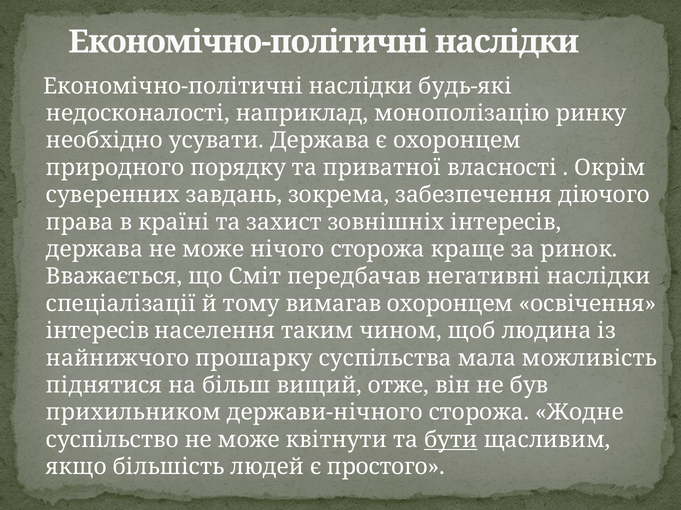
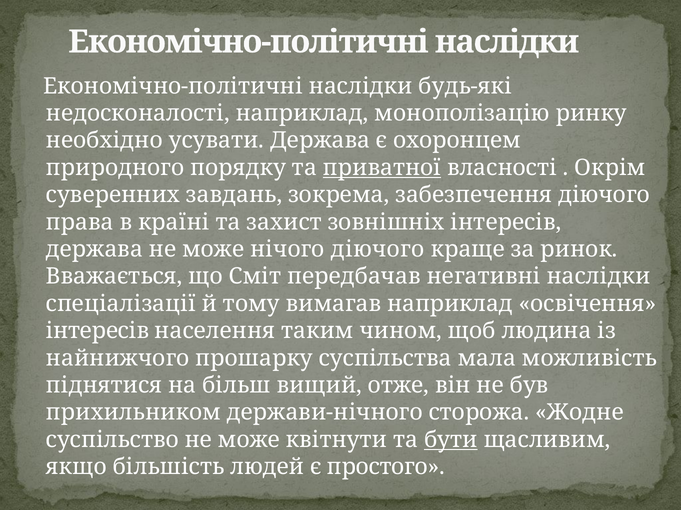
приватної underline: none -> present
нічого сторожа: сторожа -> діючого
вимагав охоронцем: охоронцем -> наприклад
